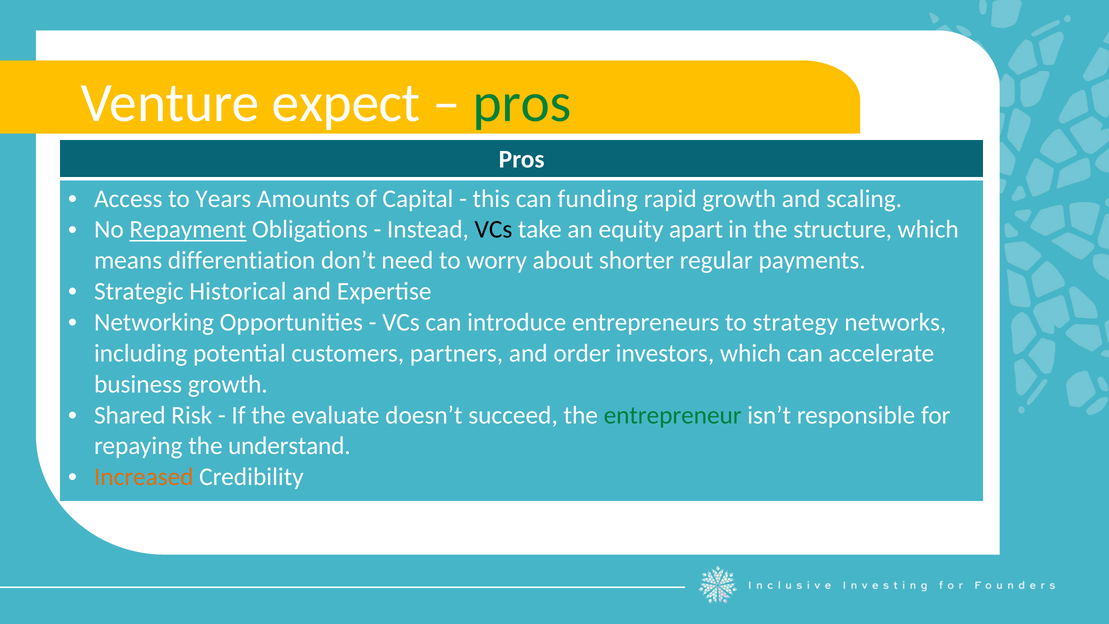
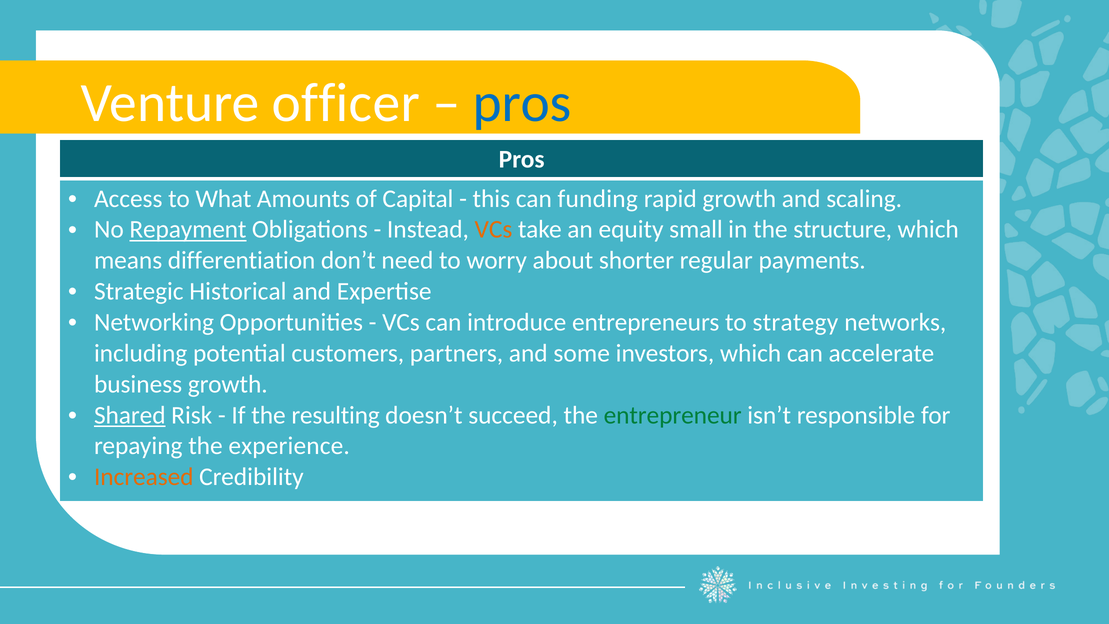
expect: expect -> officer
pros at (522, 103) colour: green -> blue
Years: Years -> What
VCs at (493, 230) colour: black -> orange
apart: apart -> small
order: order -> some
Shared underline: none -> present
evaluate: evaluate -> resulting
understand: understand -> experience
